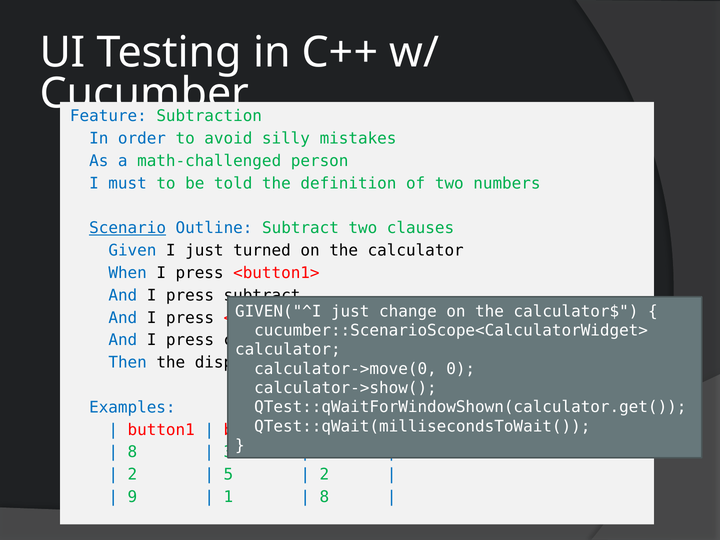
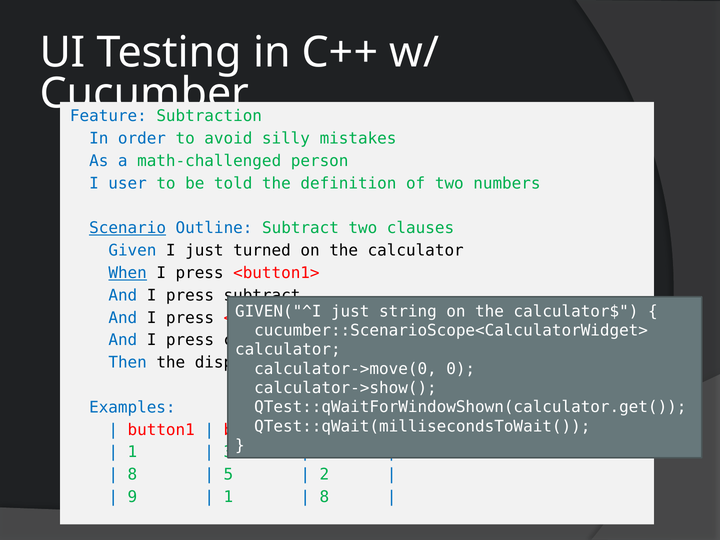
must: must -> user
When underline: none -> present
change: change -> string
8 at (132, 452): 8 -> 1
2 at (132, 475): 2 -> 8
